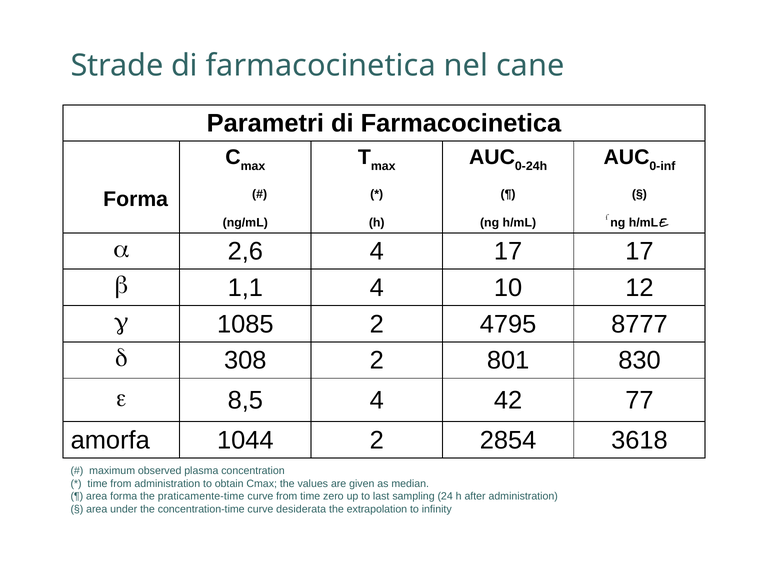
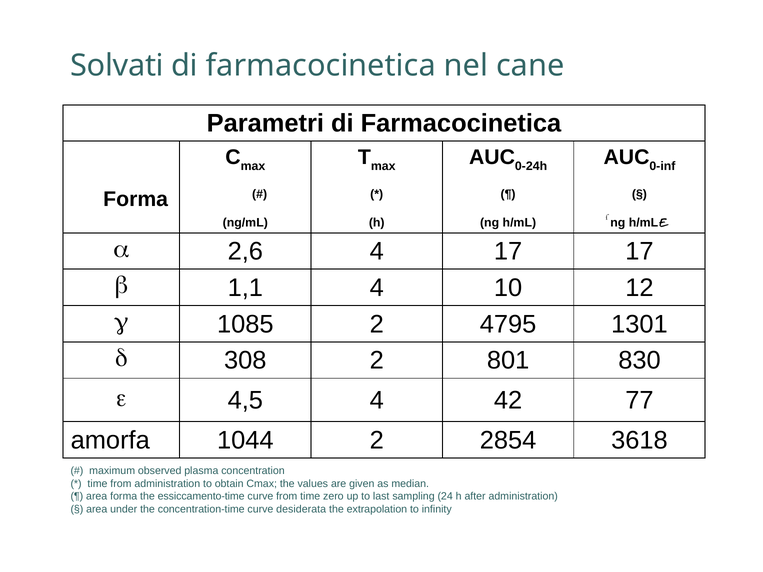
Strade: Strade -> Solvati
8777: 8777 -> 1301
8,5: 8,5 -> 4,5
praticamente-time: praticamente-time -> essiccamento-time
